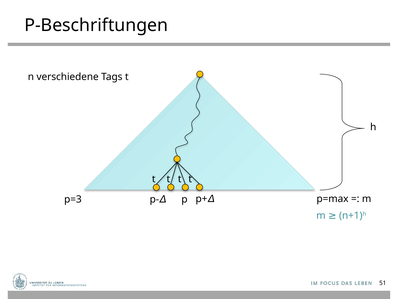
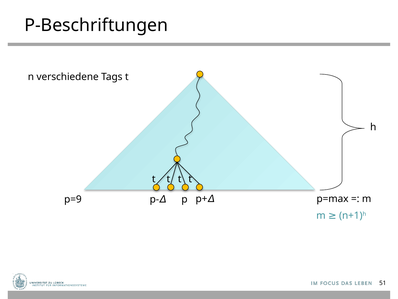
p=3: p=3 -> p=9
